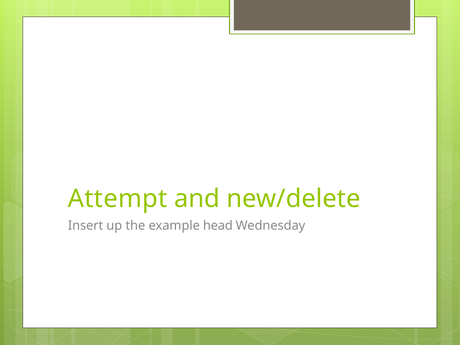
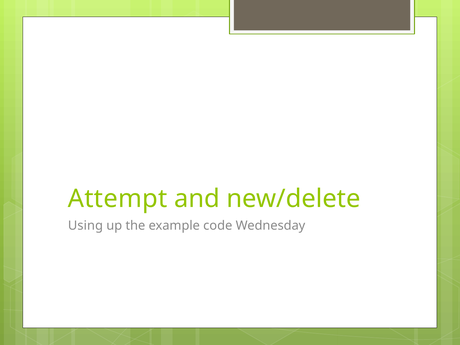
Insert: Insert -> Using
head: head -> code
